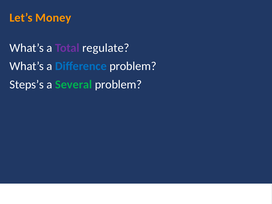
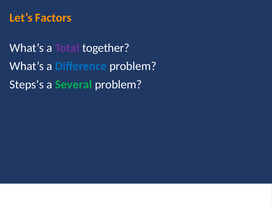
Money: Money -> Factors
regulate: regulate -> together
